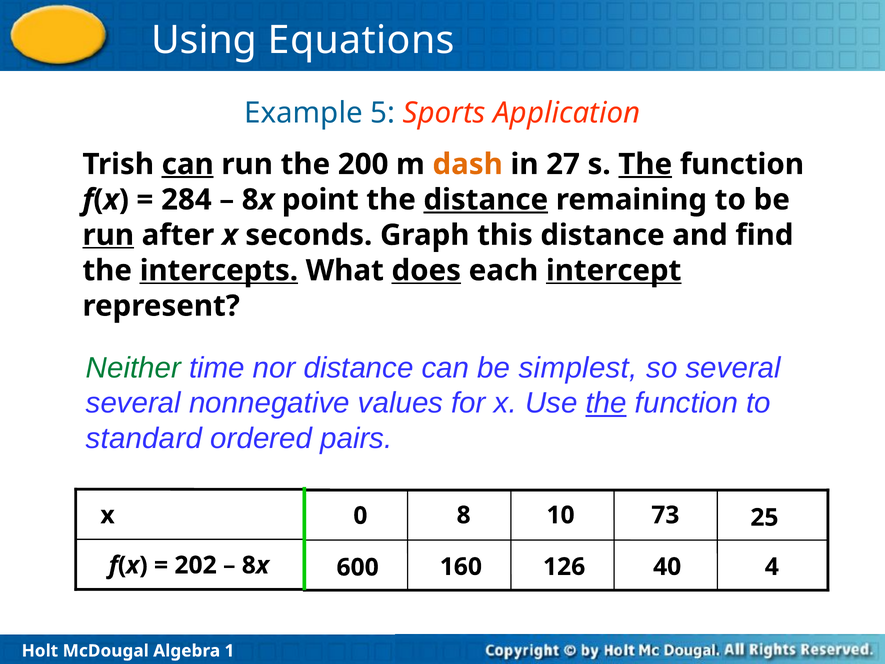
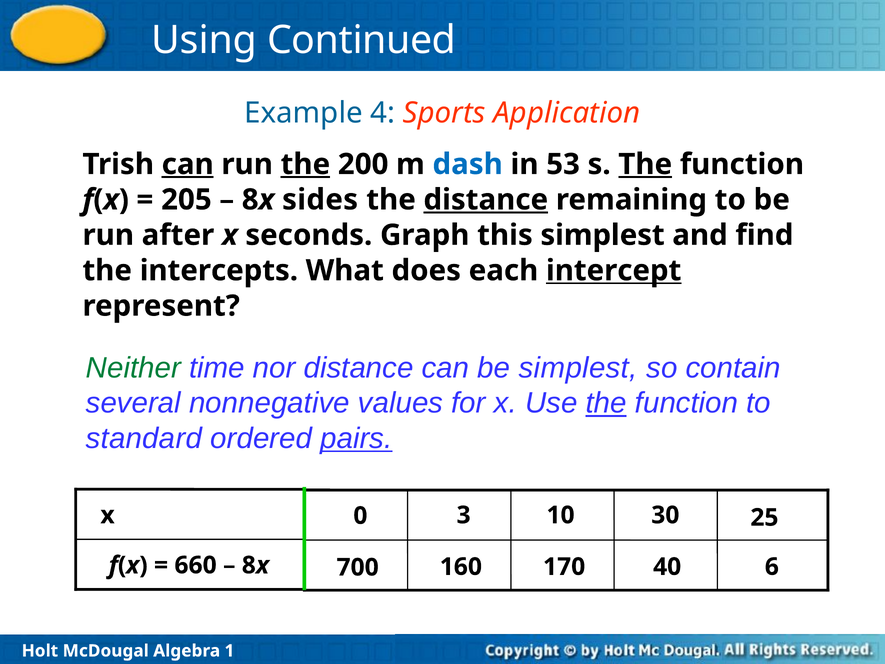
Equations: Equations -> Continued
5: 5 -> 4
the at (305, 164) underline: none -> present
dash colour: orange -> blue
27: 27 -> 53
284: 284 -> 205
point: point -> sides
run at (108, 235) underline: present -> none
this distance: distance -> simplest
intercepts underline: present -> none
does underline: present -> none
so several: several -> contain
pairs underline: none -> present
8: 8 -> 3
73: 73 -> 30
202: 202 -> 660
600: 600 -> 700
126: 126 -> 170
4: 4 -> 6
